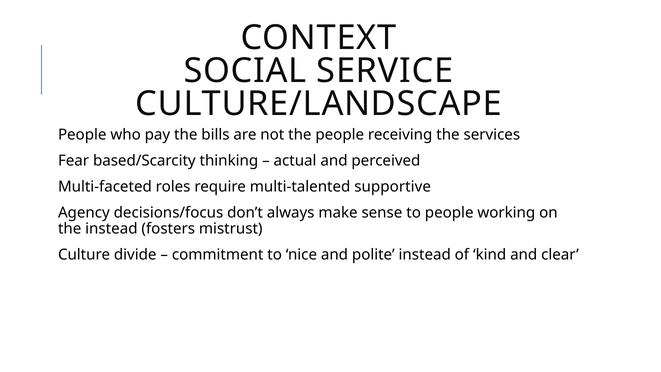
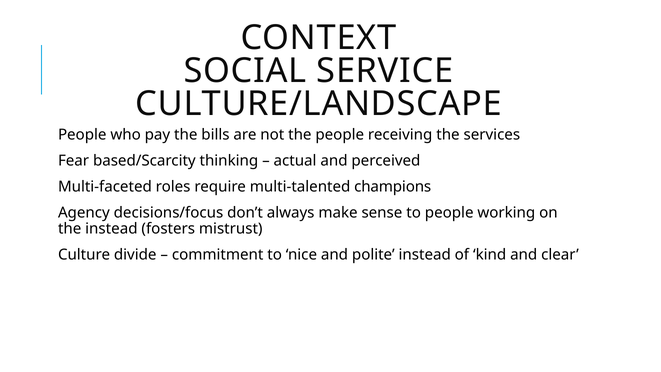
supportive: supportive -> champions
